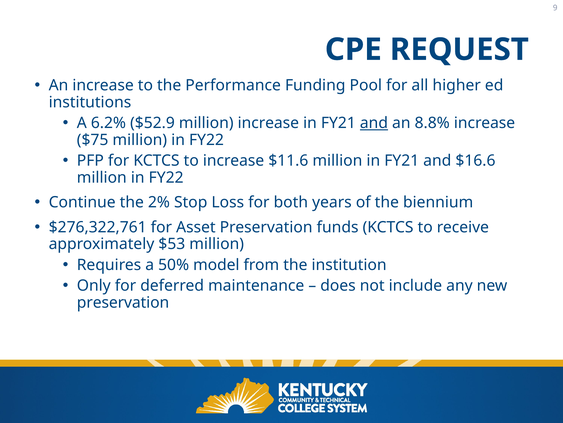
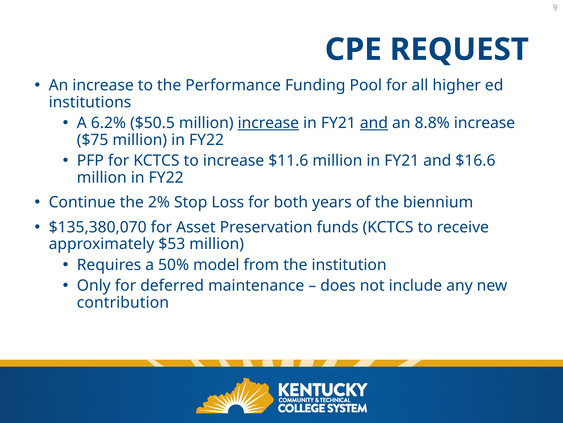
$52.9: $52.9 -> $50.5
increase at (268, 123) underline: none -> present
$276,322,761: $276,322,761 -> $135,380,070
preservation at (123, 302): preservation -> contribution
